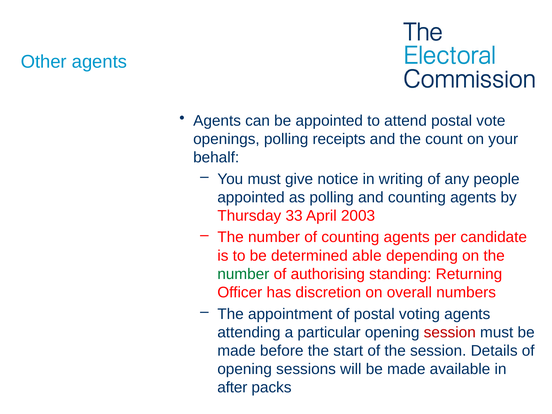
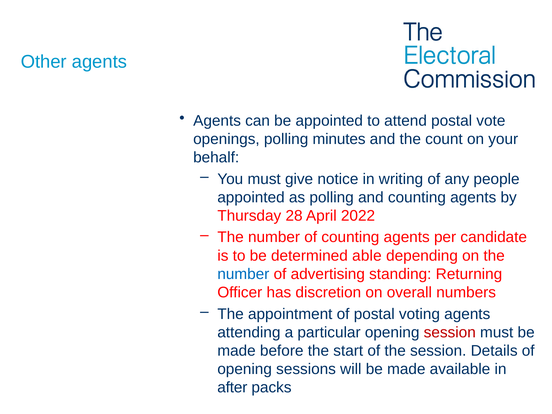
receipts: receipts -> minutes
33: 33 -> 28
2003: 2003 -> 2022
number at (243, 274) colour: green -> blue
authorising: authorising -> advertising
